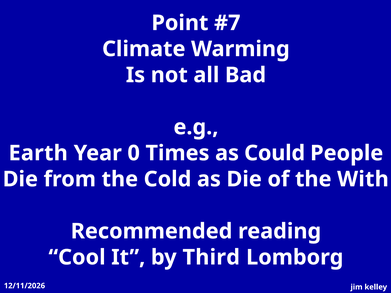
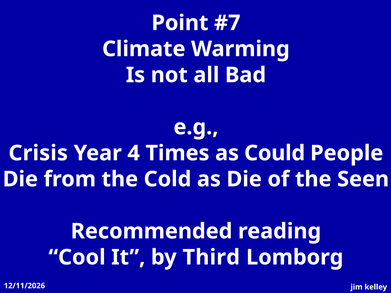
Earth: Earth -> Crisis
0: 0 -> 4
With: With -> Seen
